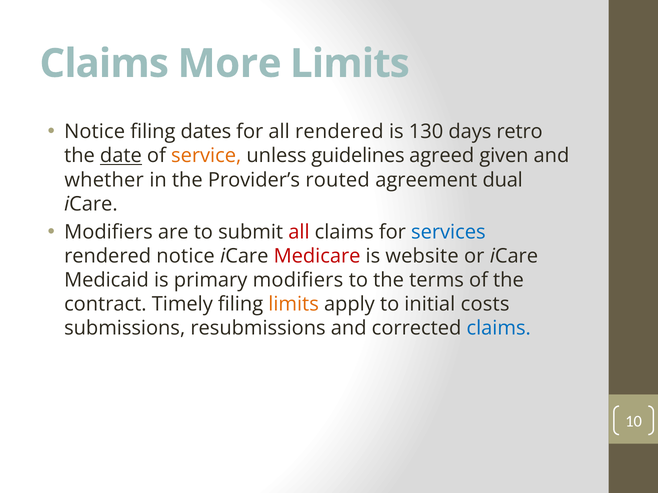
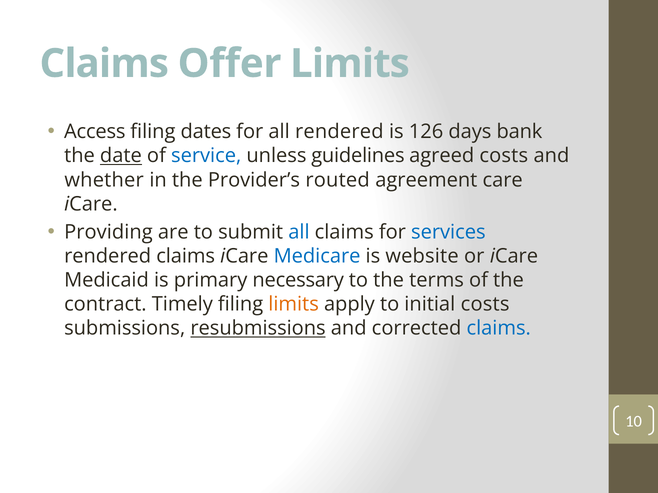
More: More -> Offer
Notice at (95, 132): Notice -> Access
130: 130 -> 126
retro: retro -> bank
service colour: orange -> blue
agreed given: given -> costs
dual: dual -> care
Modifiers at (108, 232): Modifiers -> Providing
all at (299, 232) colour: red -> blue
rendered notice: notice -> claims
Medicare colour: red -> blue
primary modifiers: modifiers -> necessary
resubmissions underline: none -> present
